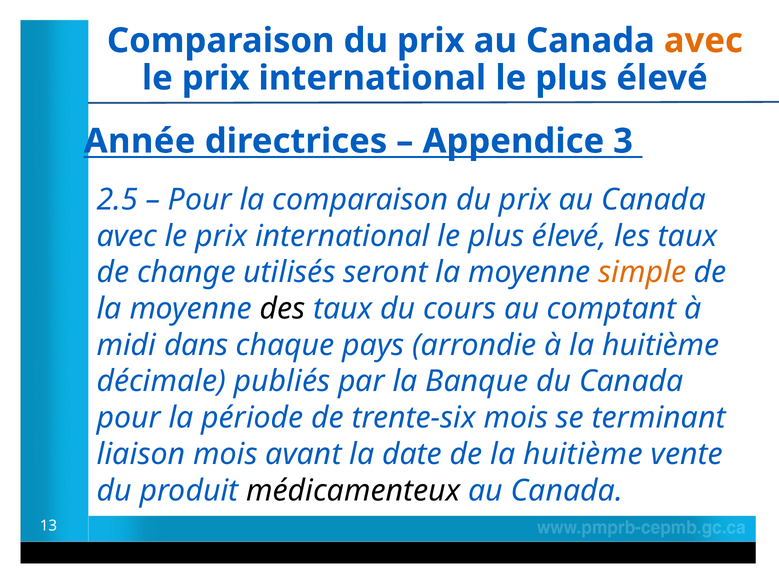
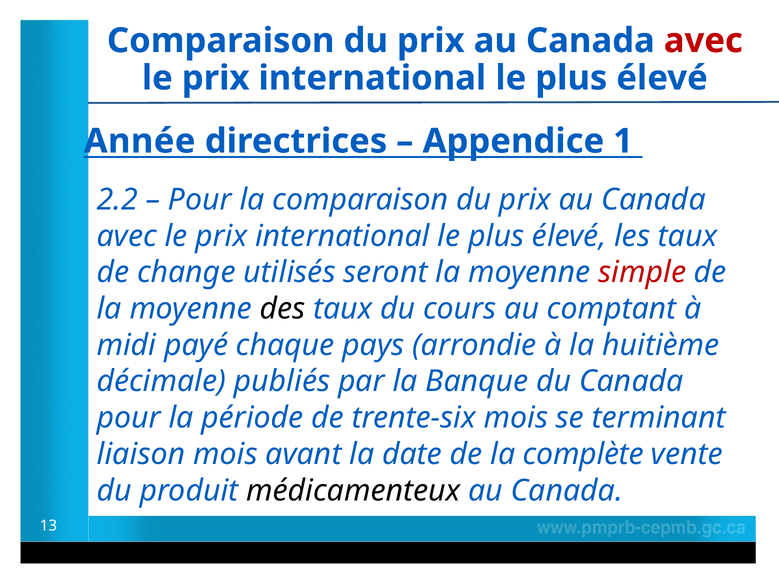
avec at (703, 41) colour: orange -> red
3: 3 -> 1
2.5: 2.5 -> 2.2
simple colour: orange -> red
dans: dans -> payé
de la huitième: huitième -> complète
